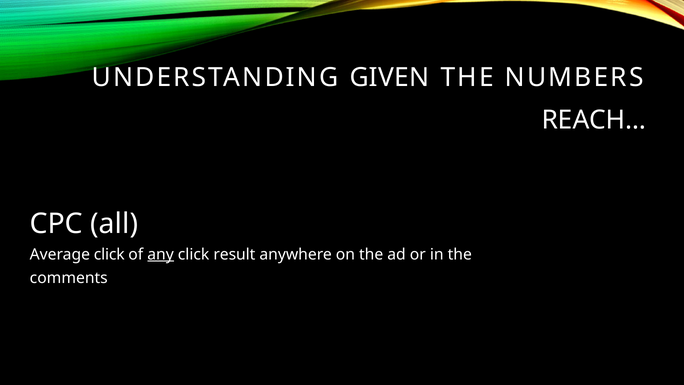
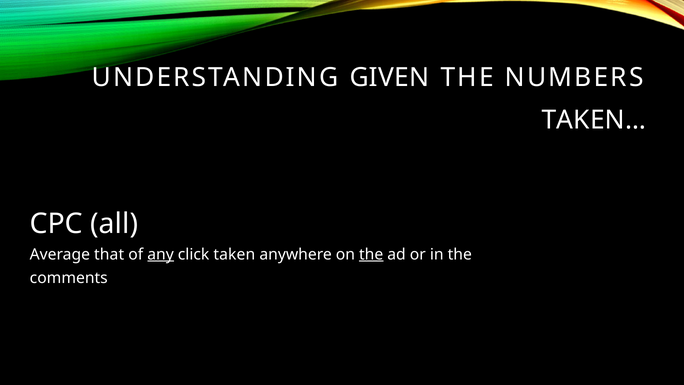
REACH…: REACH… -> TAKEN…
Average click: click -> that
result: result -> taken
the at (371, 254) underline: none -> present
